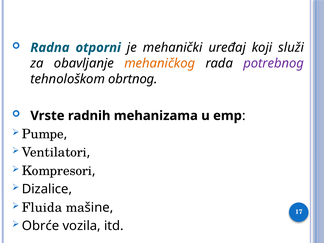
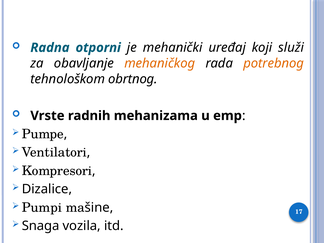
potrebnog colour: purple -> orange
Fluida: Fluida -> Pumpi
Obrće: Obrće -> Snaga
